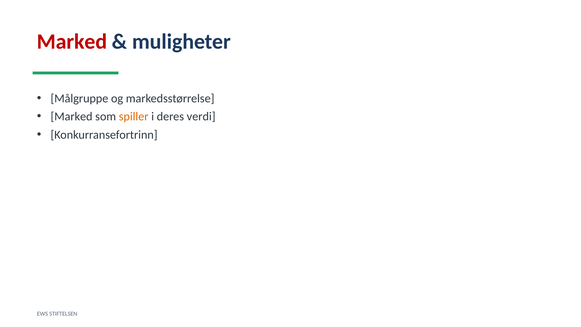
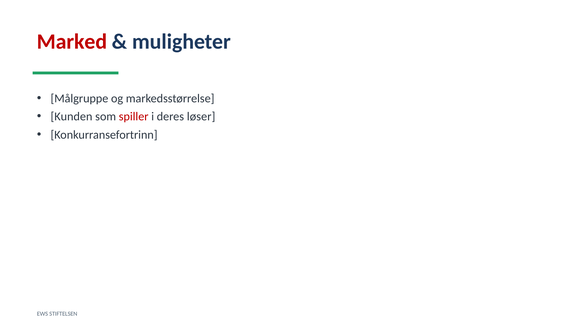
Marked at (72, 117): Marked -> Kunden
spiller colour: orange -> red
verdi: verdi -> løser
